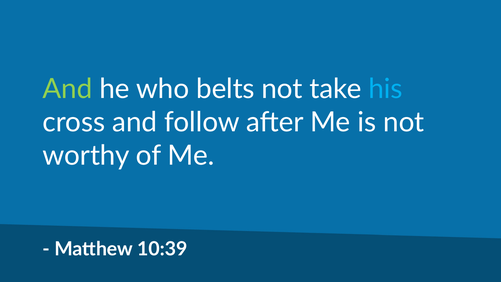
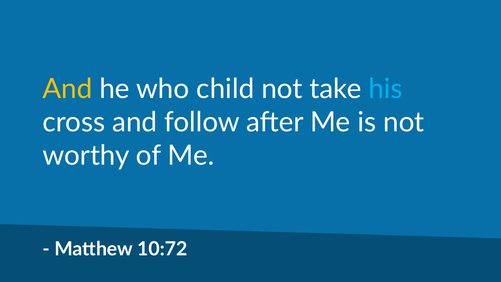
And at (67, 89) colour: light green -> yellow
belts: belts -> child
10:39: 10:39 -> 10:72
